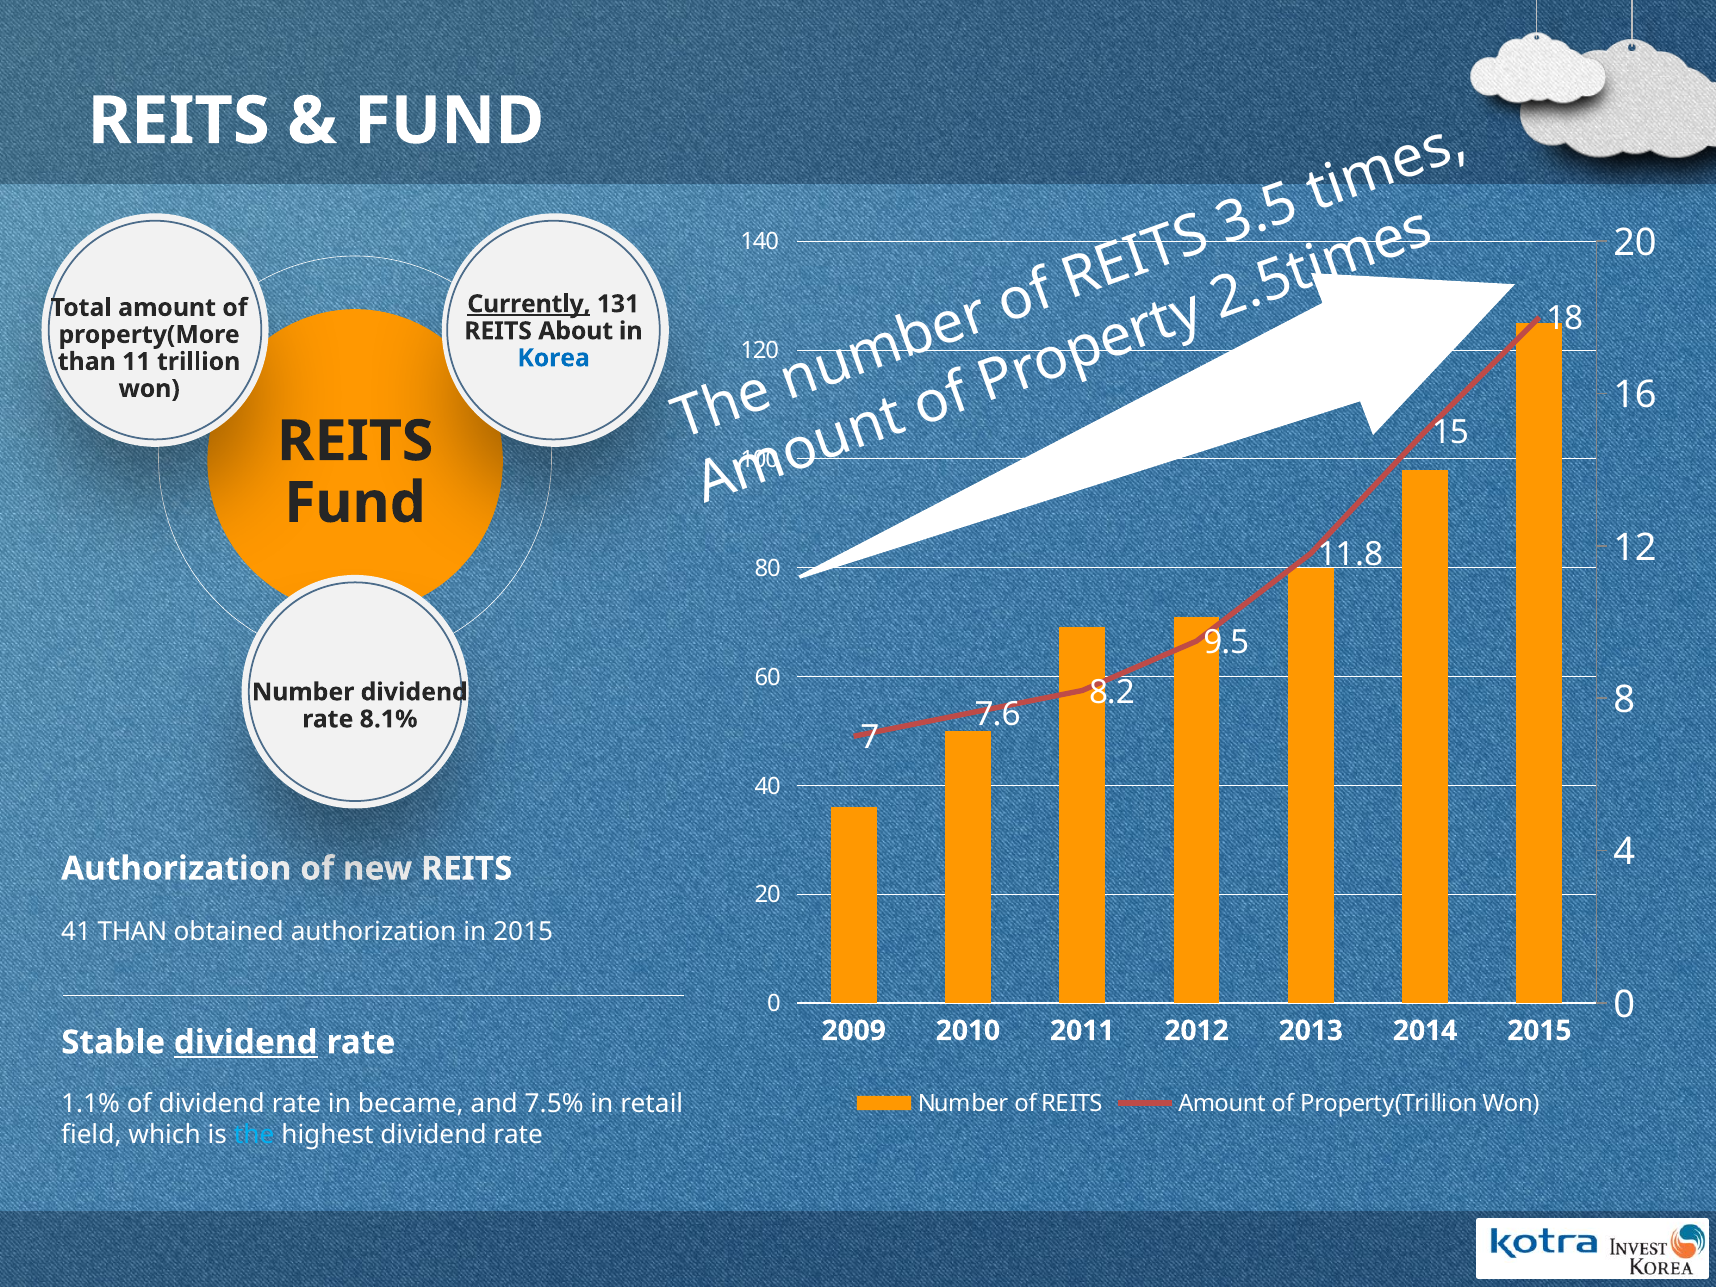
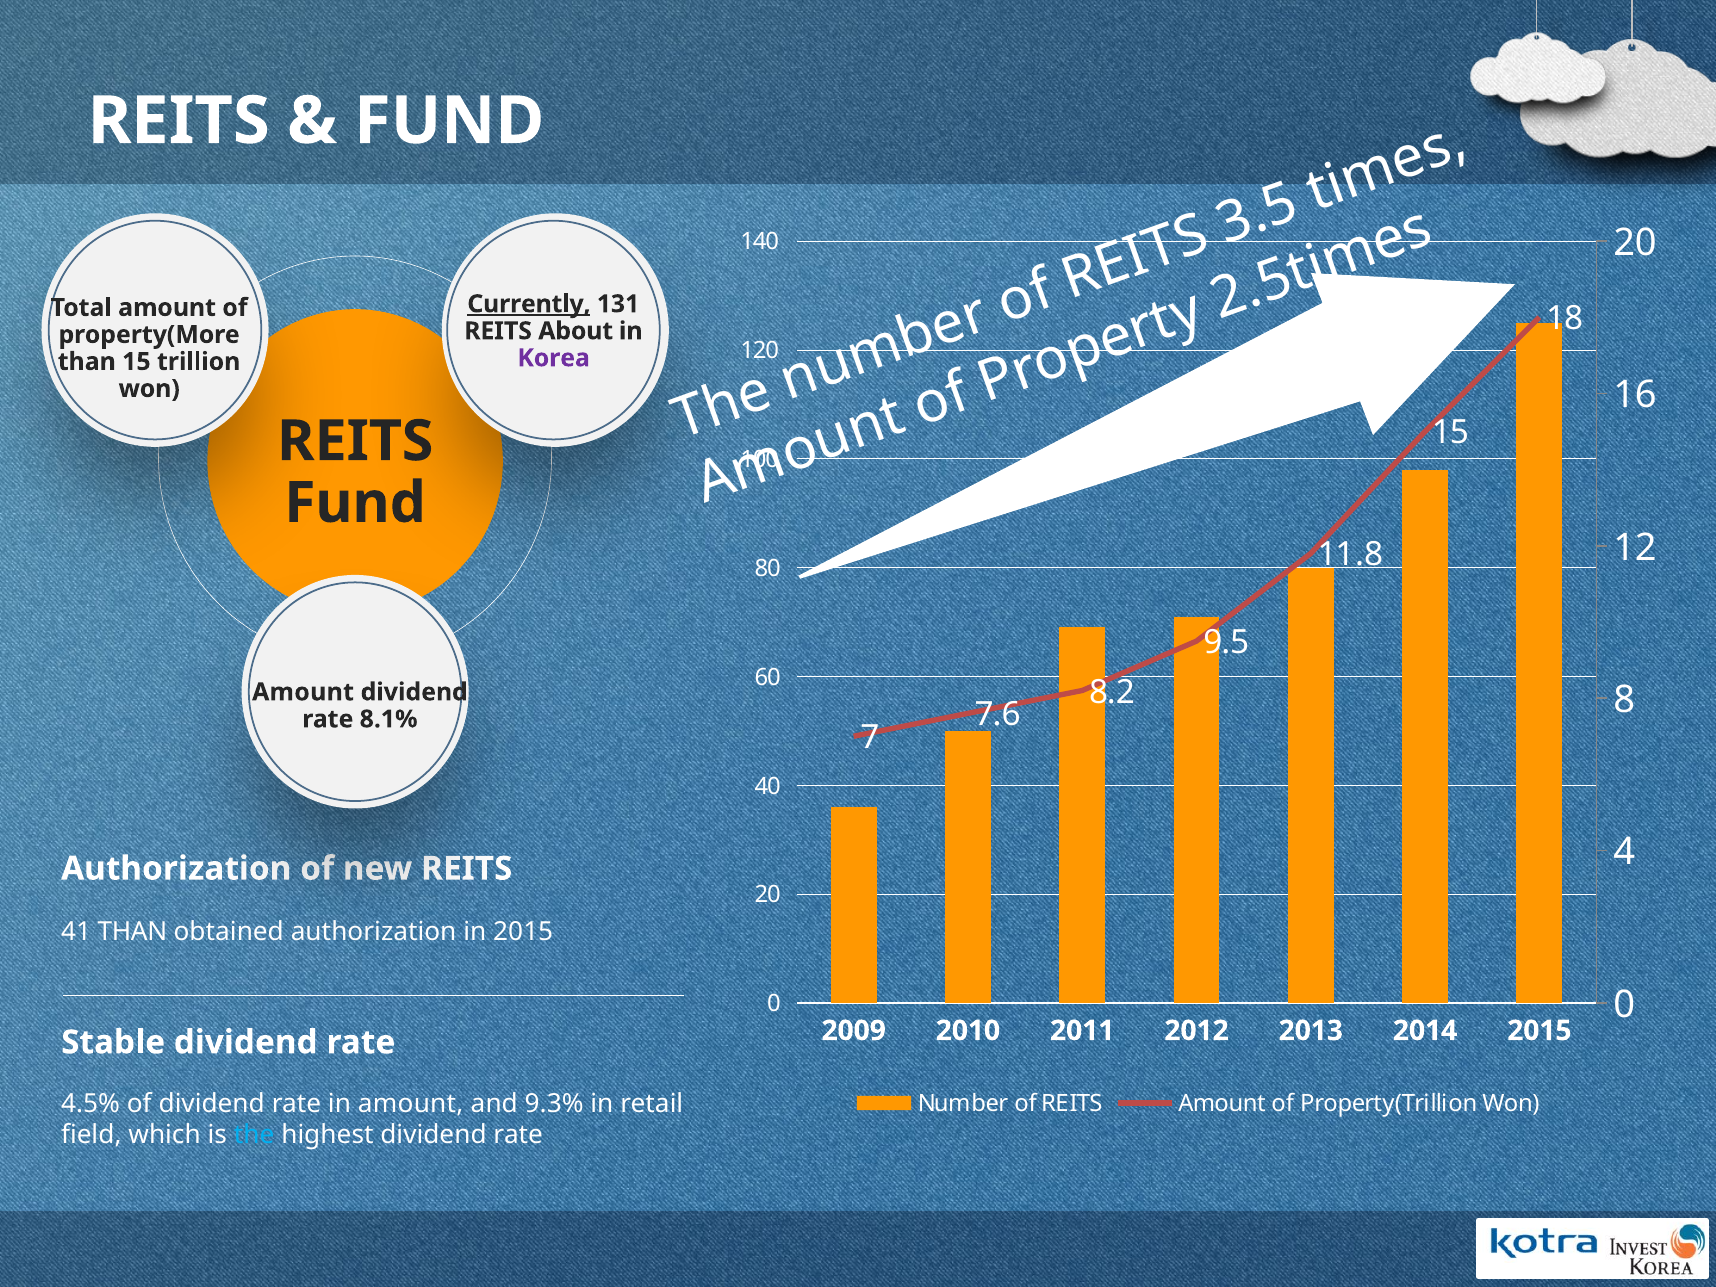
Korea colour: blue -> purple
than 11: 11 -> 15
Number at (303, 692): Number -> Amount
dividend at (246, 1042) underline: present -> none
1.1%: 1.1% -> 4.5%
in became: became -> amount
7.5%: 7.5% -> 9.3%
